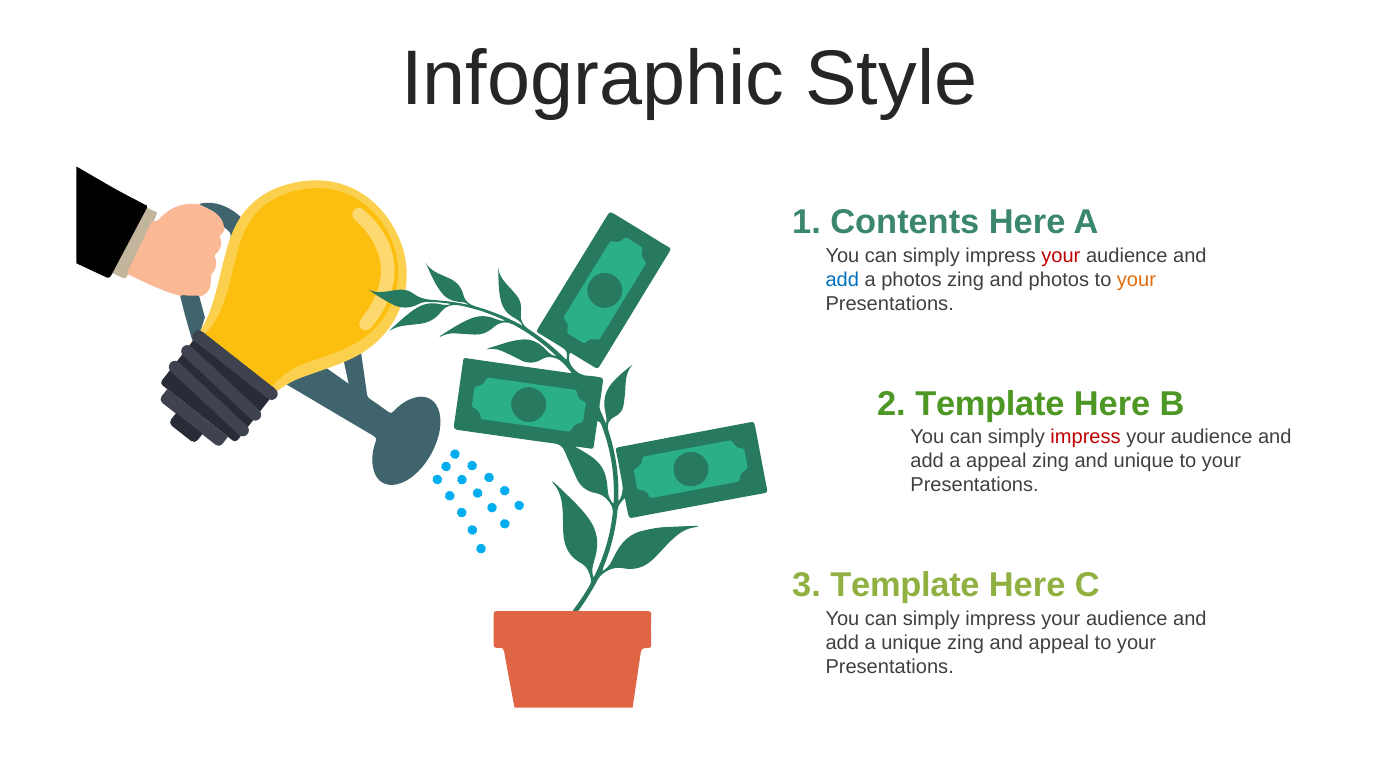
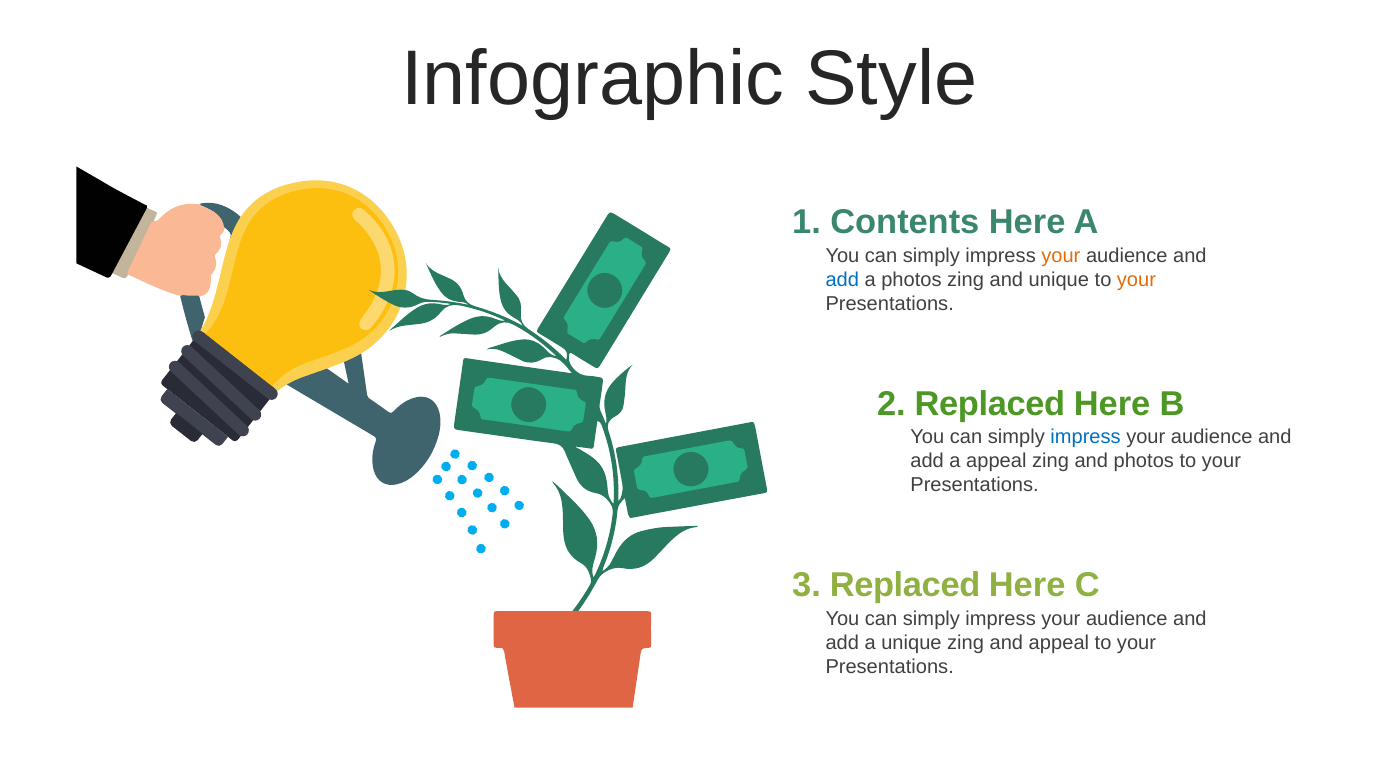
your at (1061, 256) colour: red -> orange
and photos: photos -> unique
2 Template: Template -> Replaced
impress at (1086, 437) colour: red -> blue
and unique: unique -> photos
3 Template: Template -> Replaced
